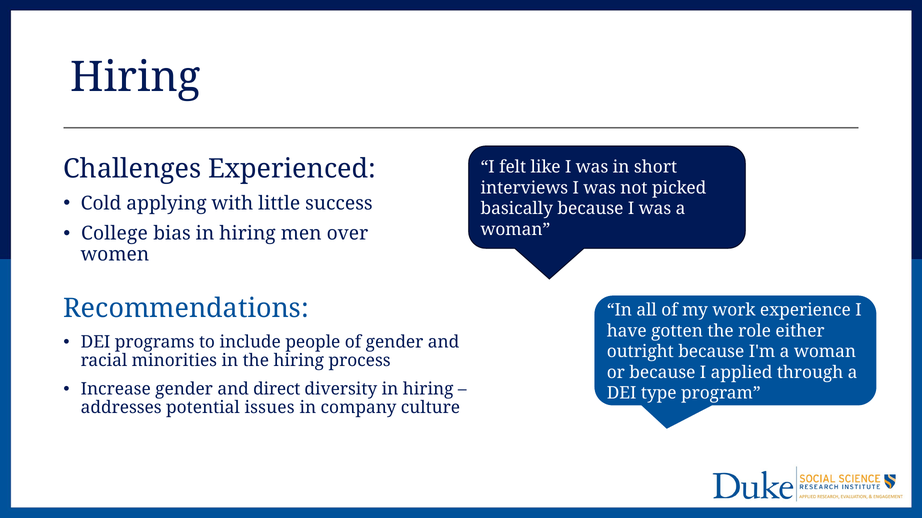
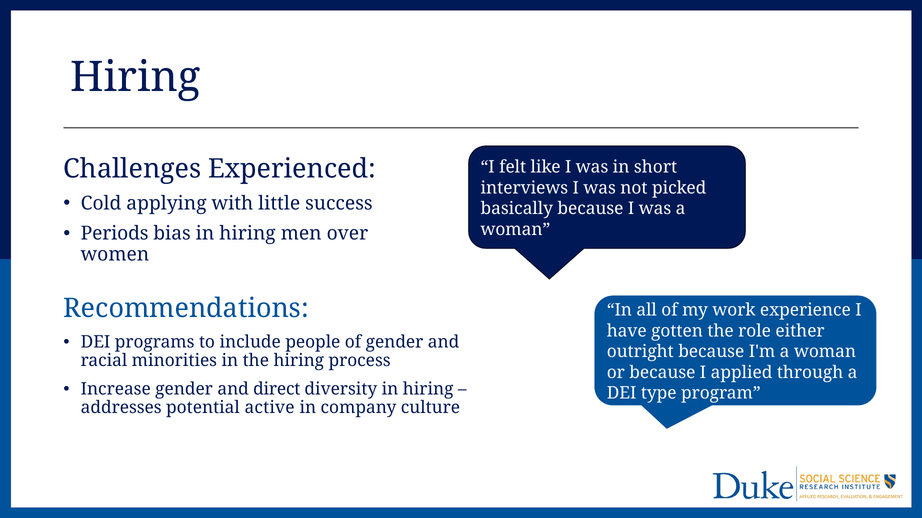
College: College -> Periods
issues: issues -> active
